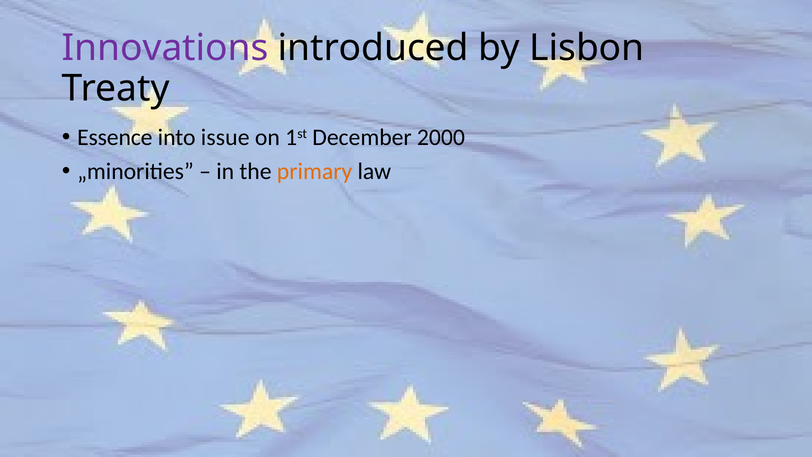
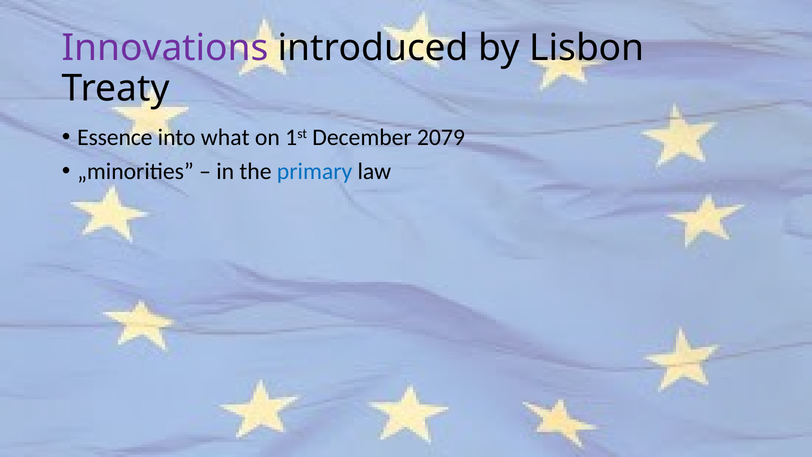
issue: issue -> what
2000: 2000 -> 2079
primary colour: orange -> blue
